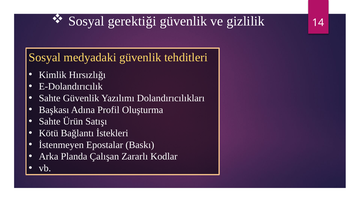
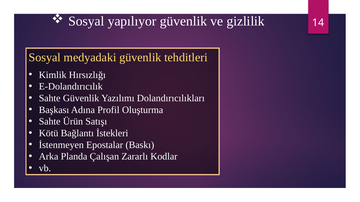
gerektiği: gerektiği -> yapılıyor
